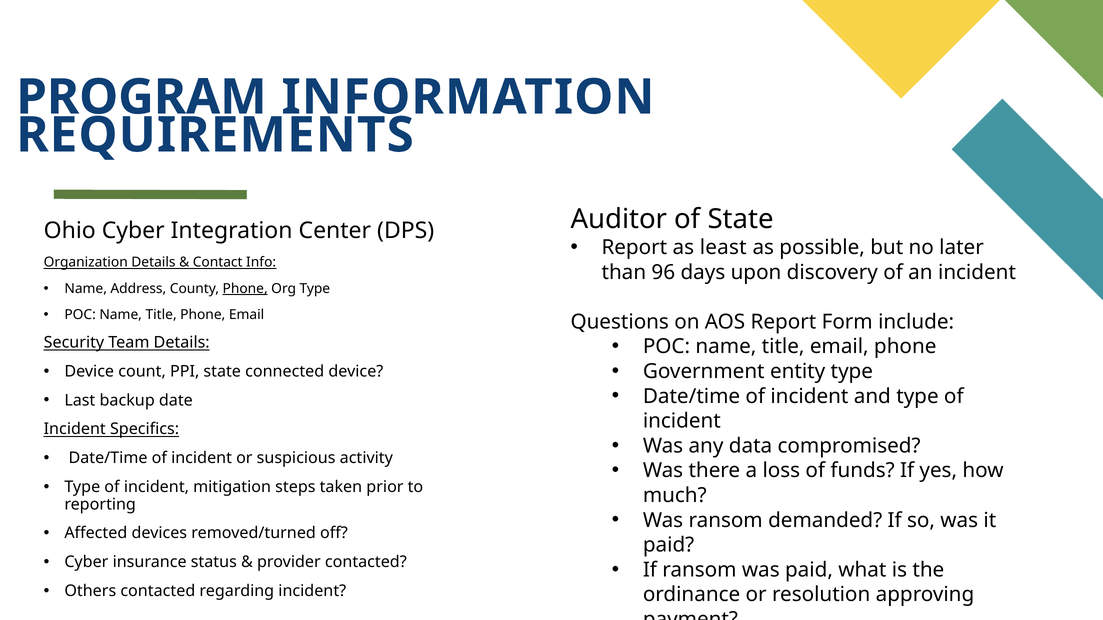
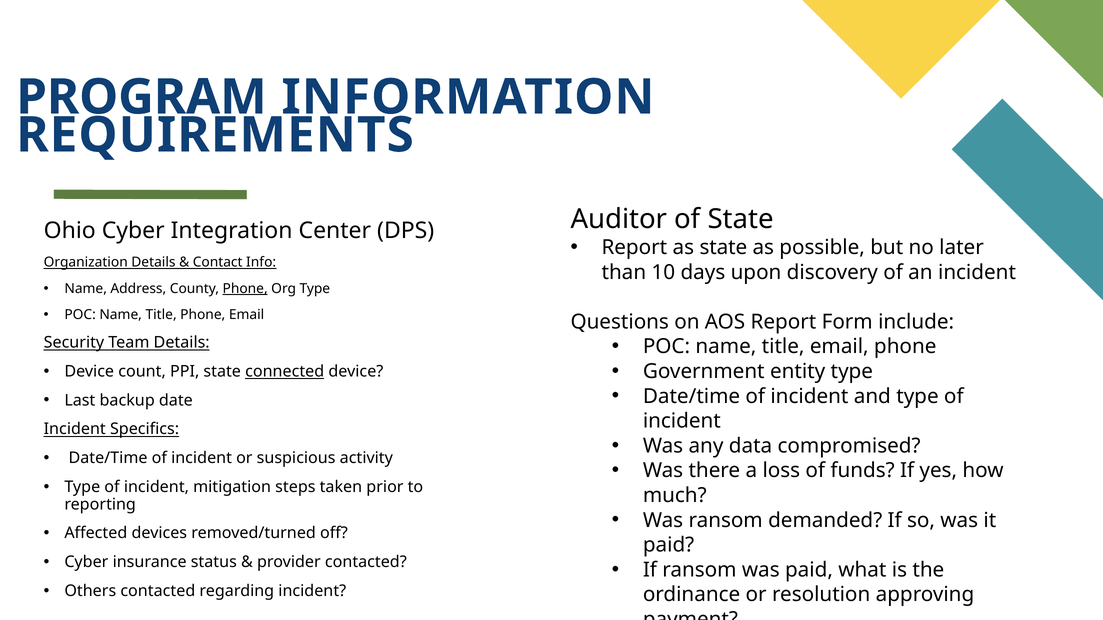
as least: least -> state
96: 96 -> 10
connected underline: none -> present
